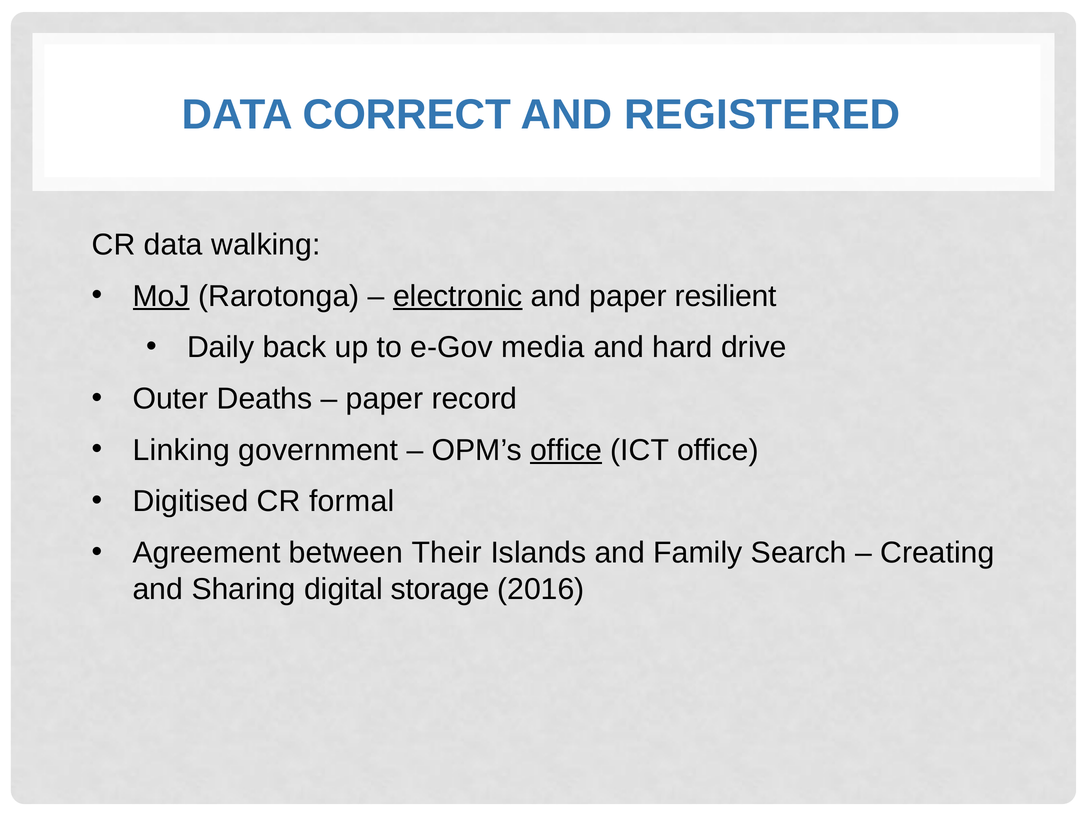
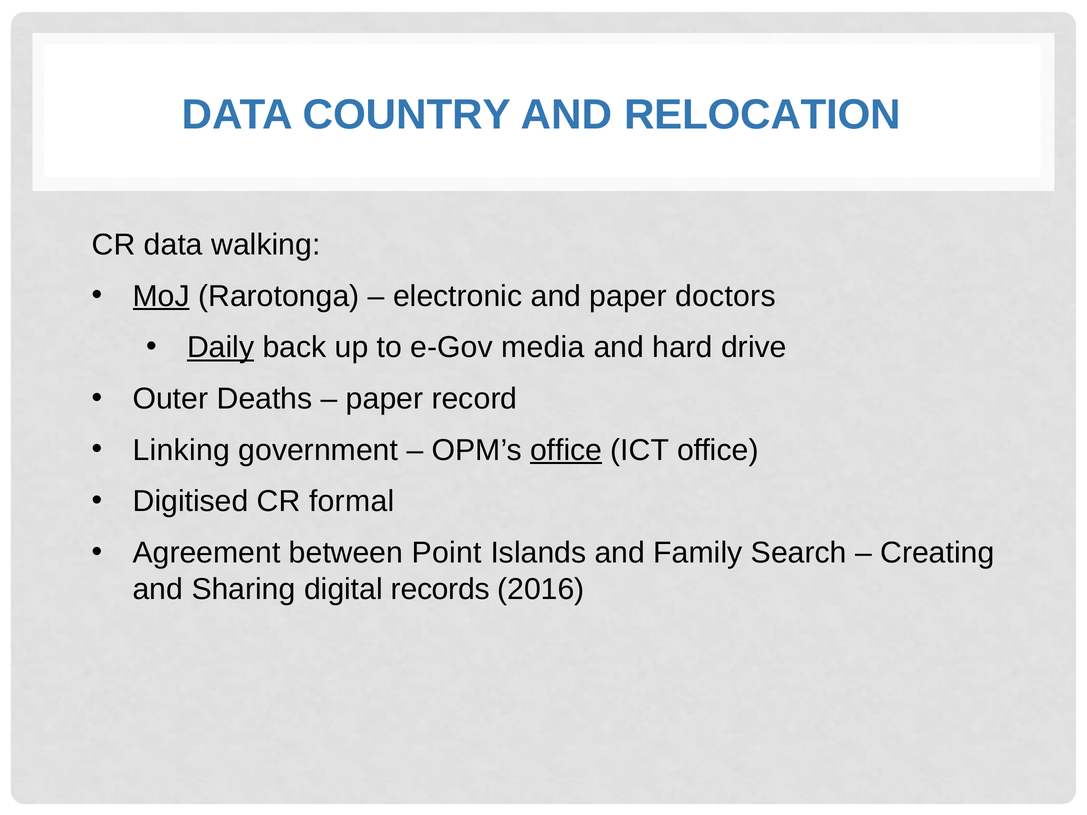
CORRECT: CORRECT -> COUNTRY
REGISTERED: REGISTERED -> RELOCATION
electronic underline: present -> none
resilient: resilient -> doctors
Daily underline: none -> present
Their: Their -> Point
storage: storage -> records
